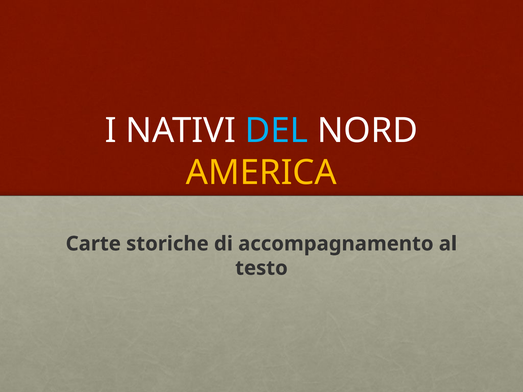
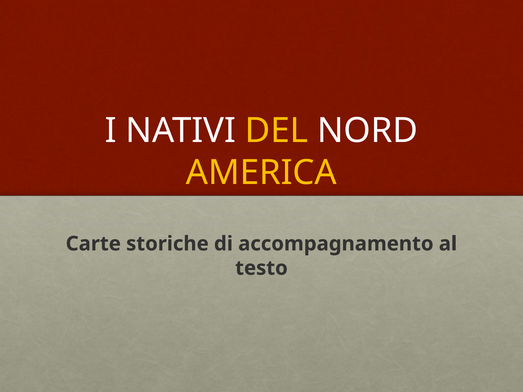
DEL colour: light blue -> yellow
